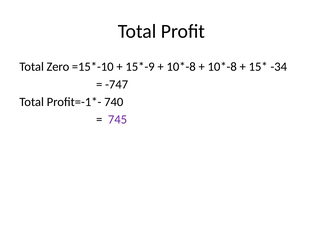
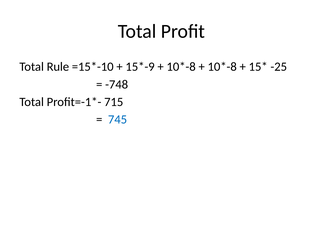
Zero: Zero -> Rule
-34: -34 -> -25
-747: -747 -> -748
740: 740 -> 715
745 colour: purple -> blue
